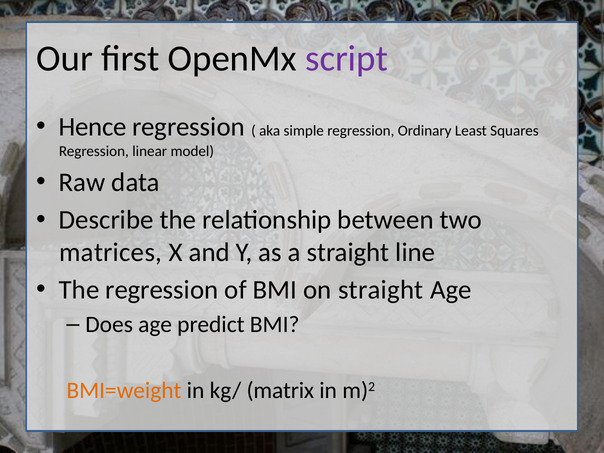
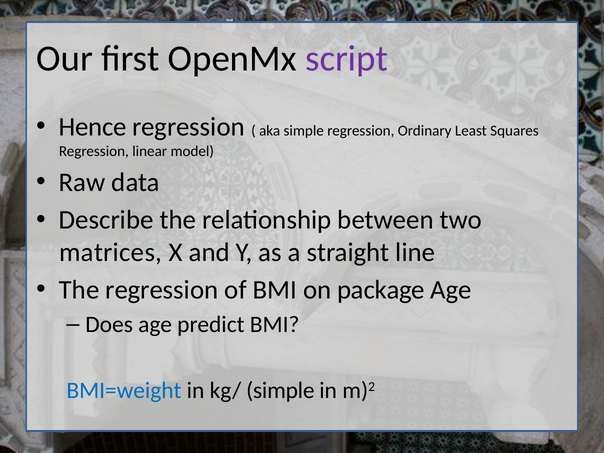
on straight: straight -> package
BMI=weight colour: orange -> blue
kg/ matrix: matrix -> simple
